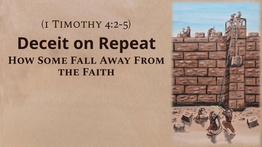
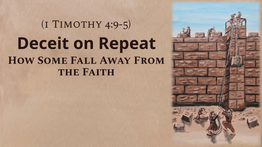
4:2-5: 4:2-5 -> 4:9-5
